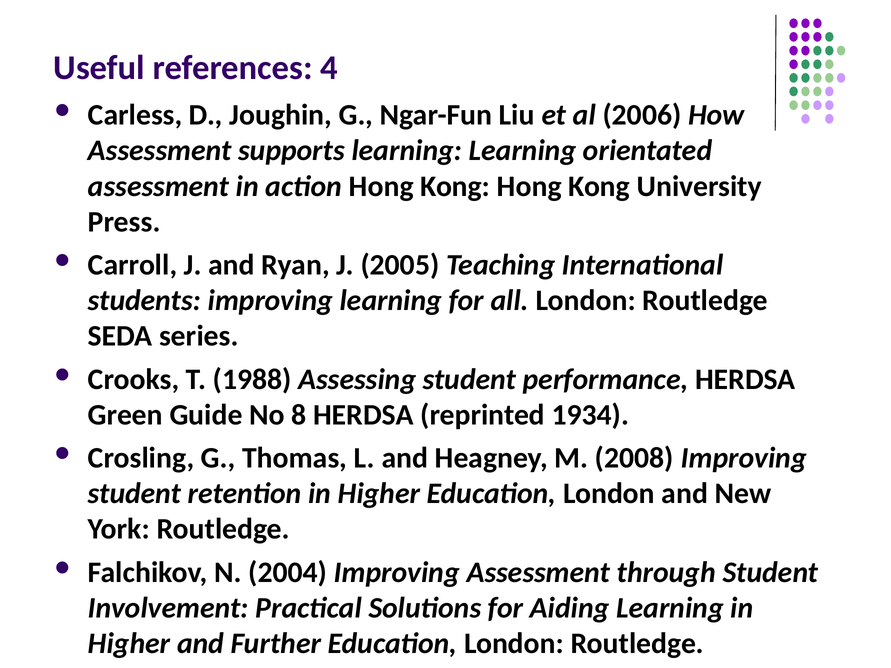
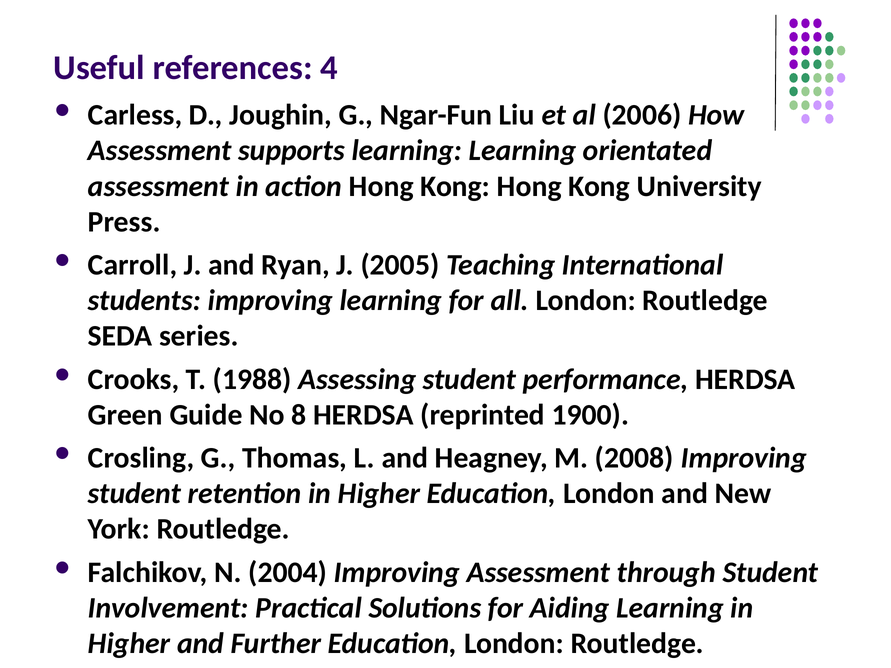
1934: 1934 -> 1900
